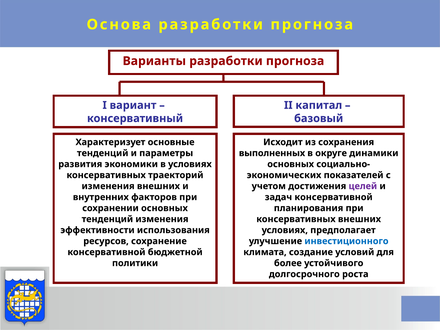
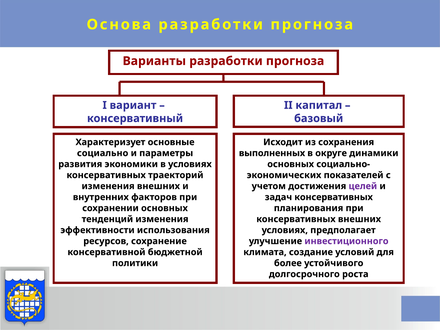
тенденций at (103, 153): тенденций -> социально
задач консервативной: консервативной -> консервативных
инвестиционного colour: blue -> purple
